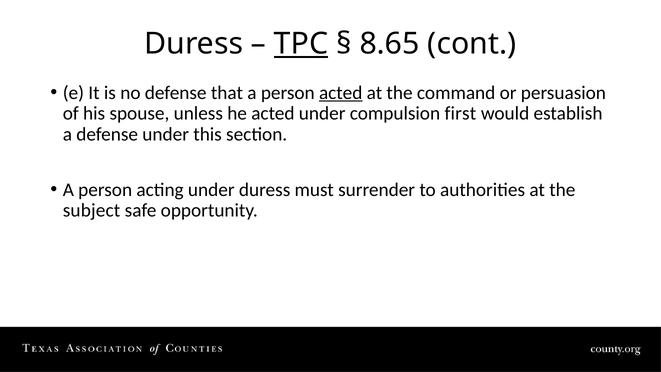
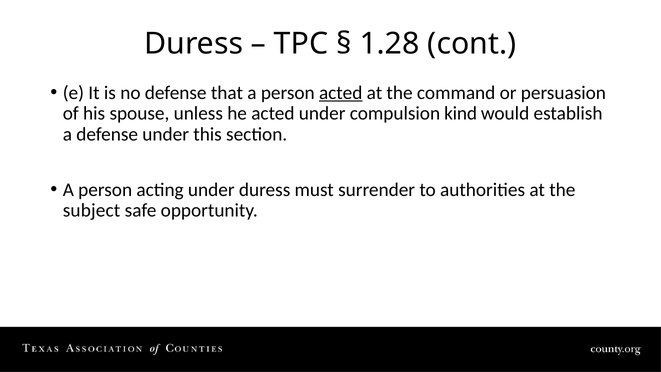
TPC underline: present -> none
8.65: 8.65 -> 1.28
first: first -> kind
